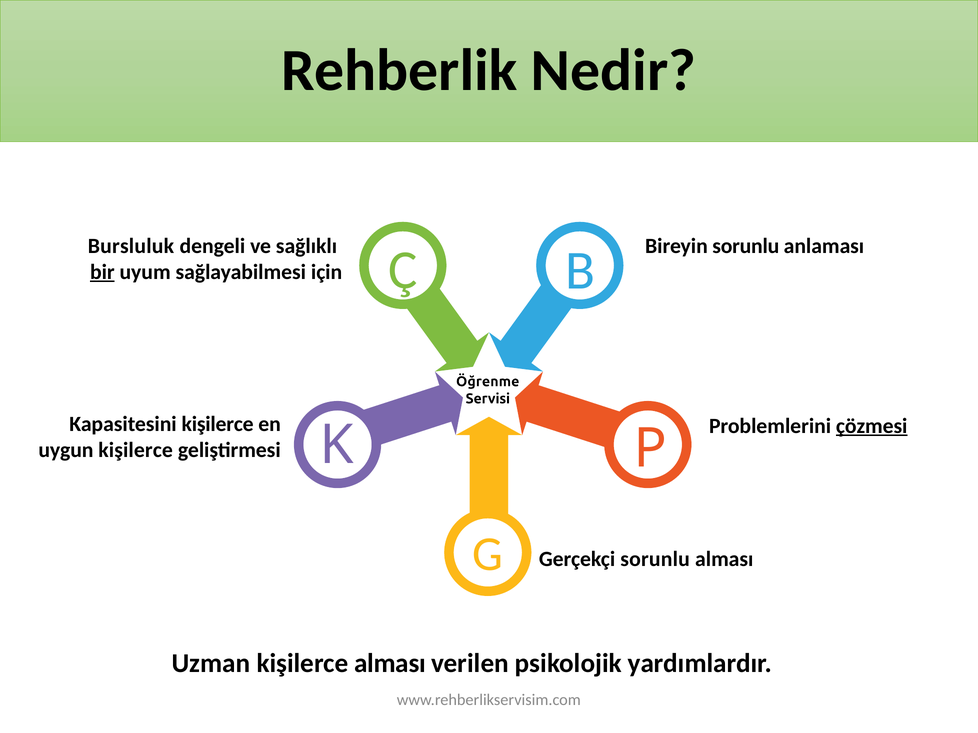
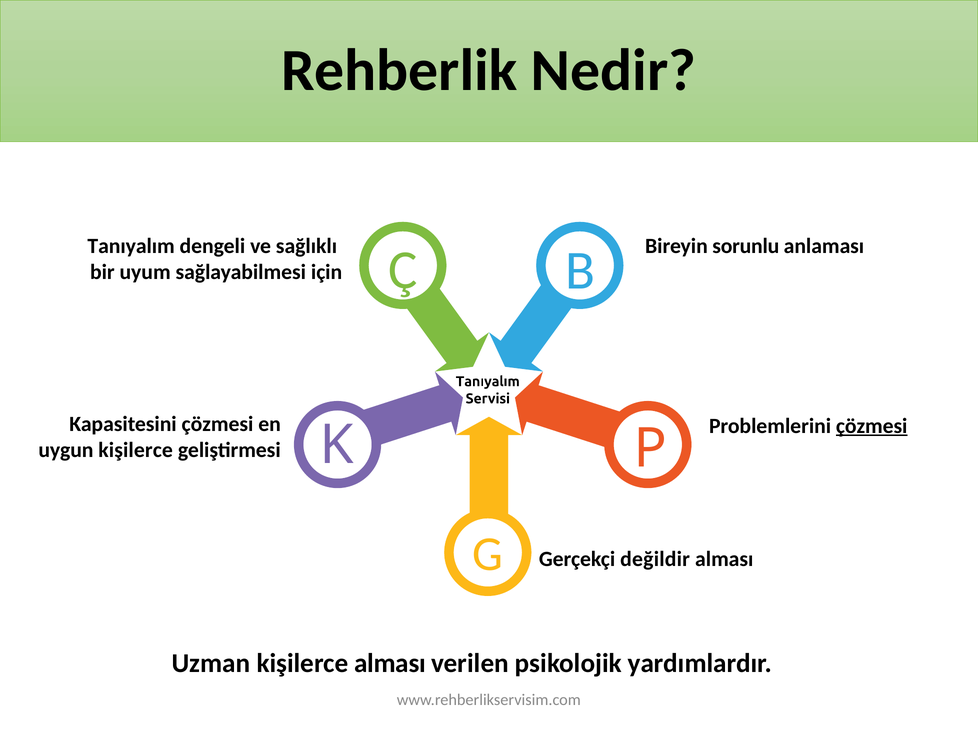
Bursluluk at (131, 246): Bursluluk -> Tanıyalım
bir underline: present -> none
Öğrenme at (488, 382): Öğrenme -> Tanıyalım
Kapasitesini kişilerce: kişilerce -> çözmesi
Gerçekçi sorunlu: sorunlu -> değildir
